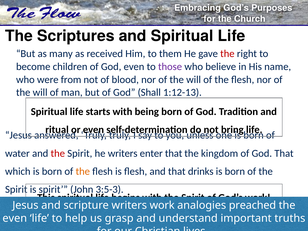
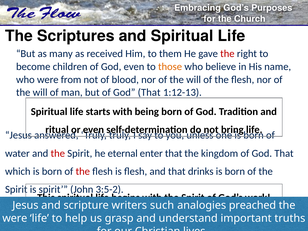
those colour: purple -> orange
but of God Shall: Shall -> That
he writers: writers -> eternal
the at (83, 171) colour: orange -> red
3:5-3: 3:5-3 -> 3:5-2
writers work: work -> such
even at (15, 218): even -> were
